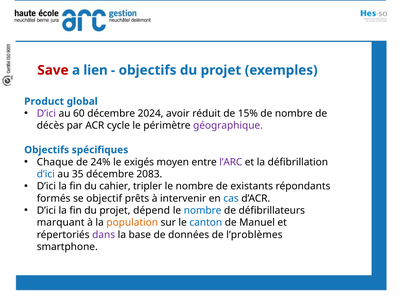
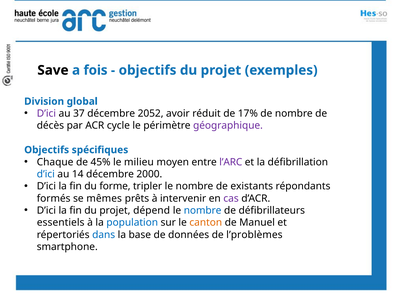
Save colour: red -> black
lien: lien -> fois
Product: Product -> Division
60: 60 -> 37
2024: 2024 -> 2052
15%: 15% -> 17%
24%: 24% -> 45%
exigés: exigés -> milieu
35: 35 -> 14
2083: 2083 -> 2000
cahier: cahier -> forme
objectif: objectif -> mêmes
cas colour: blue -> purple
marquant: marquant -> essentiels
population colour: orange -> blue
canton colour: blue -> orange
dans colour: purple -> blue
